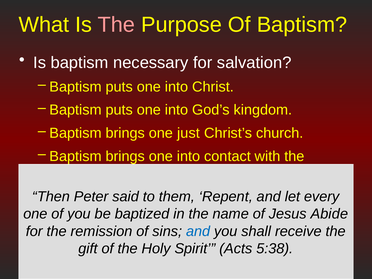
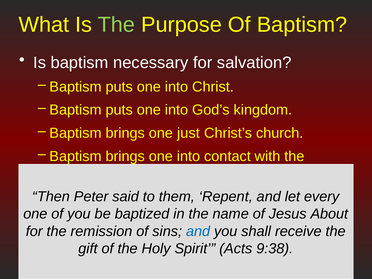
The at (116, 25) colour: pink -> light green
Abide: Abide -> About
5:38: 5:38 -> 9:38
